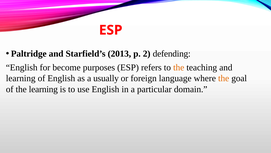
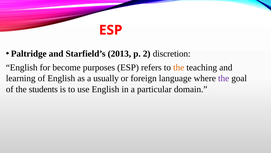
defending: defending -> discretion
the at (224, 78) colour: orange -> purple
the learning: learning -> students
